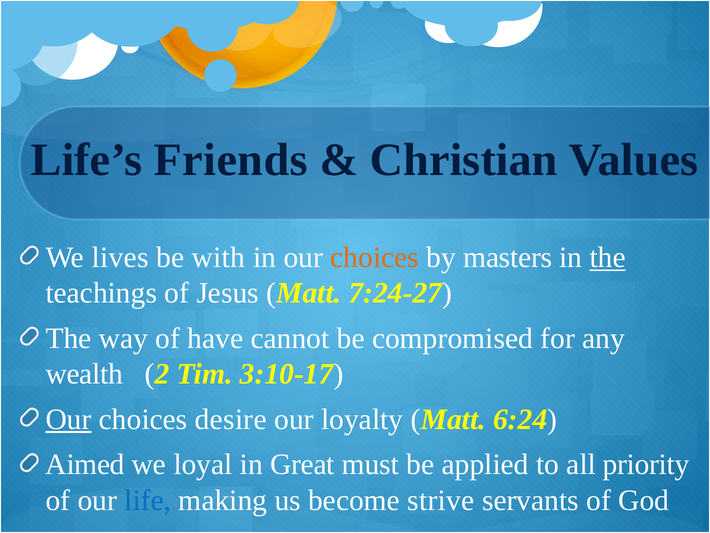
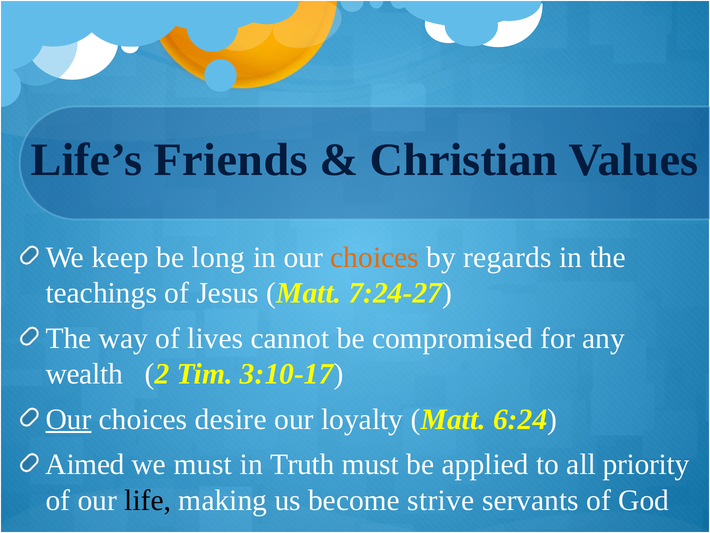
lives: lives -> keep
with: with -> long
masters: masters -> regards
the at (608, 257) underline: present -> none
have: have -> lives
we loyal: loyal -> must
Great: Great -> Truth
life colour: blue -> black
